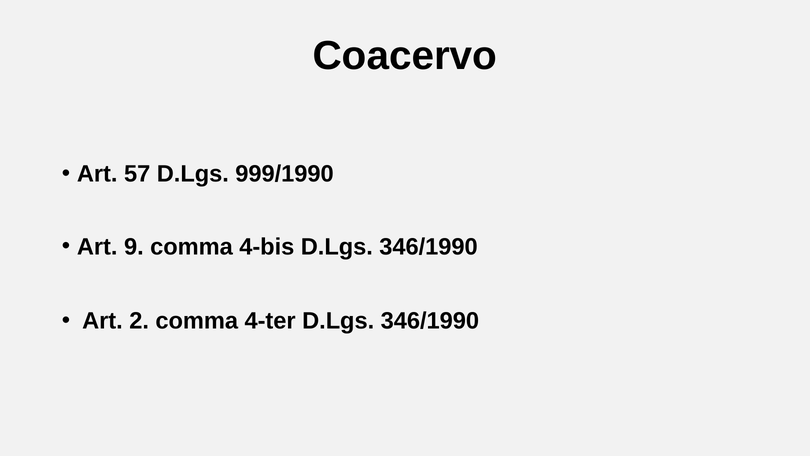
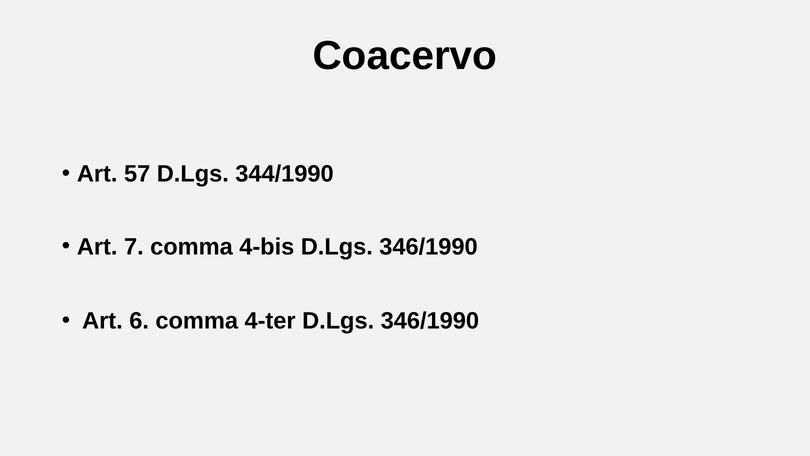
999/1990: 999/1990 -> 344/1990
9: 9 -> 7
2: 2 -> 6
